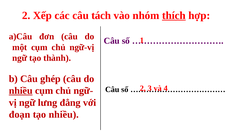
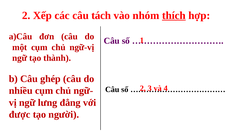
nhiều at (21, 91) underline: present -> none
đoạn: đoạn -> được
tạo nhiều: nhiều -> người
